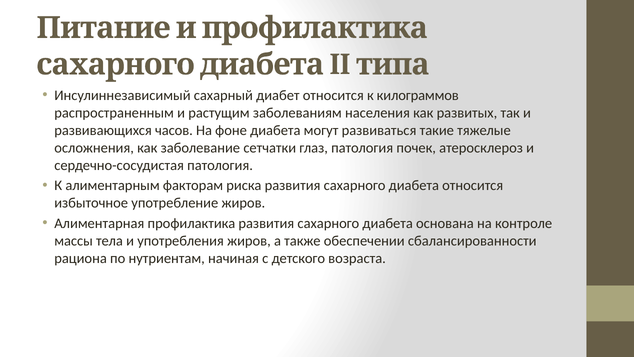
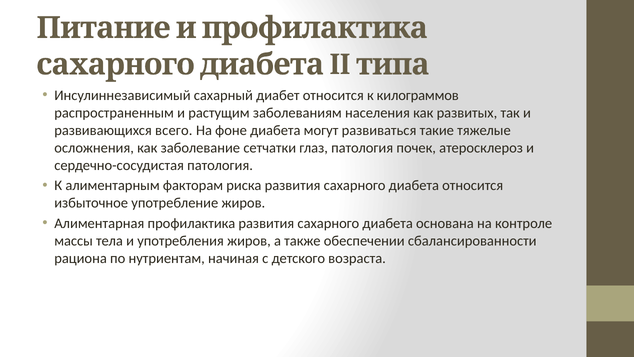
часов: часов -> всего
